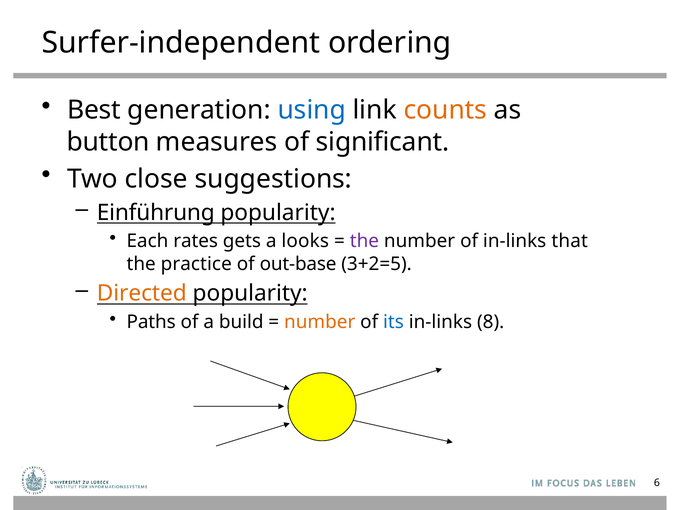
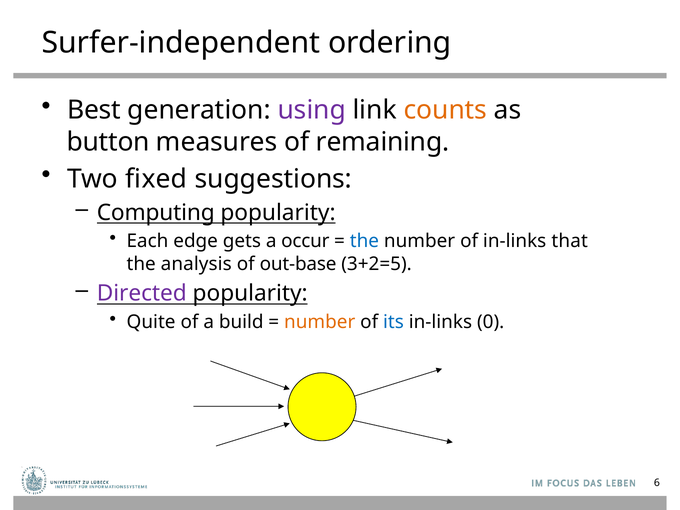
using colour: blue -> purple
significant: significant -> remaining
close: close -> fixed
Einführung: Einführung -> Computing
rates: rates -> edge
looks: looks -> occur
the at (364, 241) colour: purple -> blue
practice: practice -> analysis
Directed colour: orange -> purple
Paths: Paths -> Quite
8: 8 -> 0
